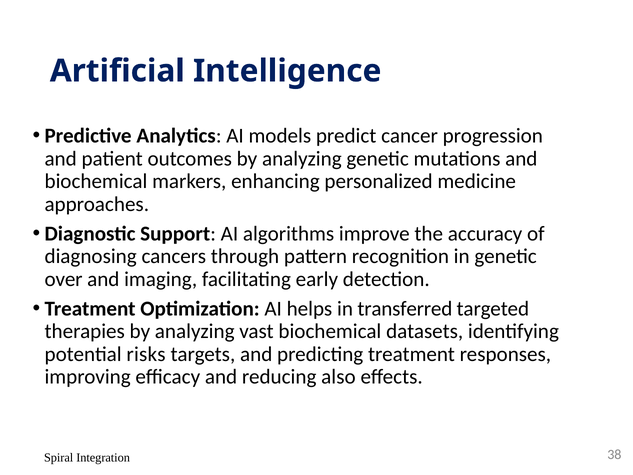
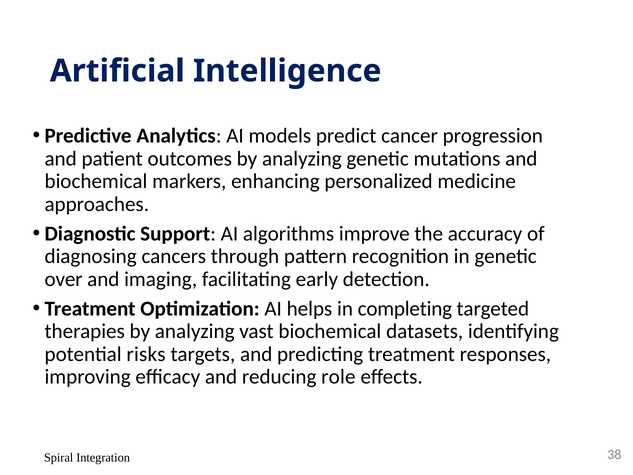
transferred: transferred -> completing
also: also -> role
